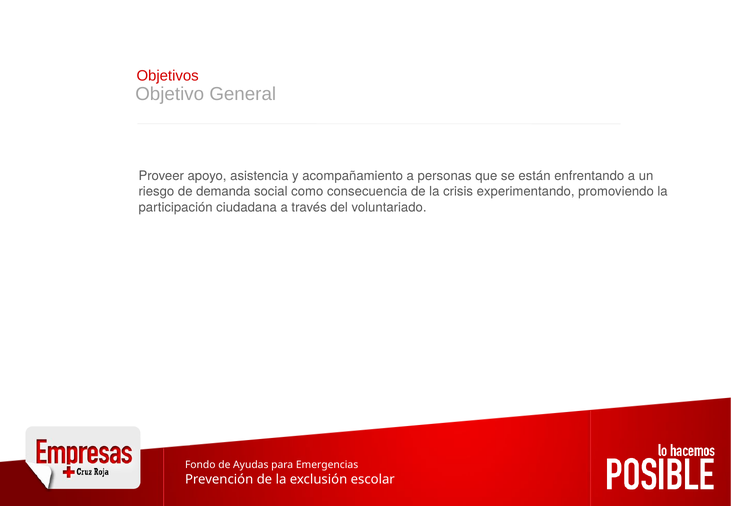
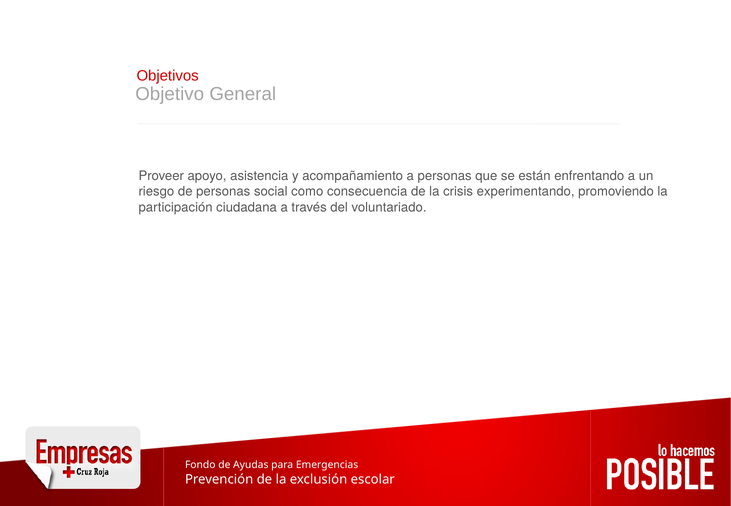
de demanda: demanda -> personas
